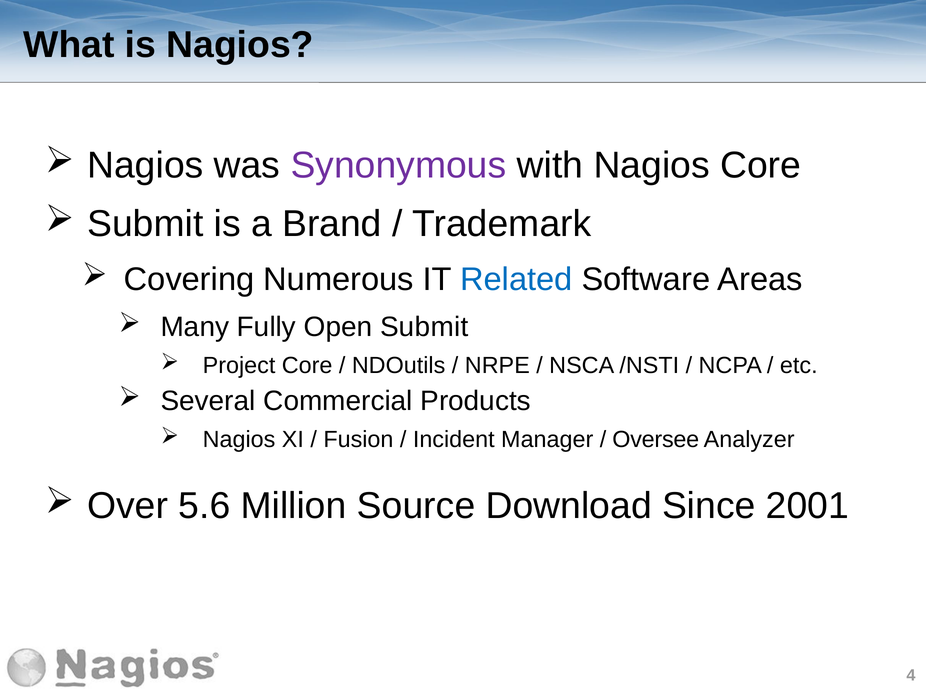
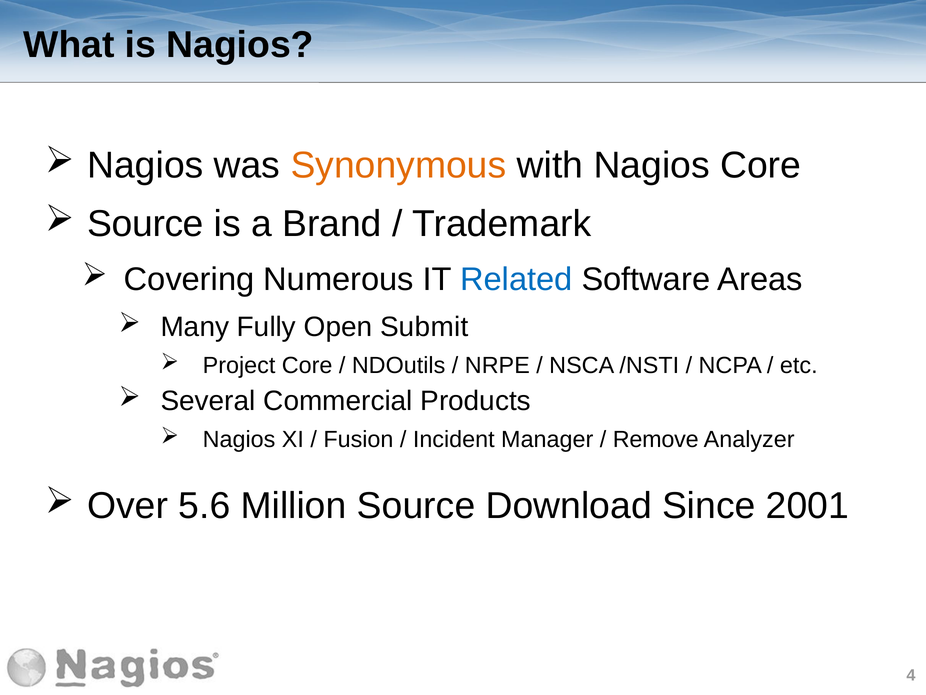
Synonymous colour: purple -> orange
Submit at (145, 224): Submit -> Source
Oversee: Oversee -> Remove
